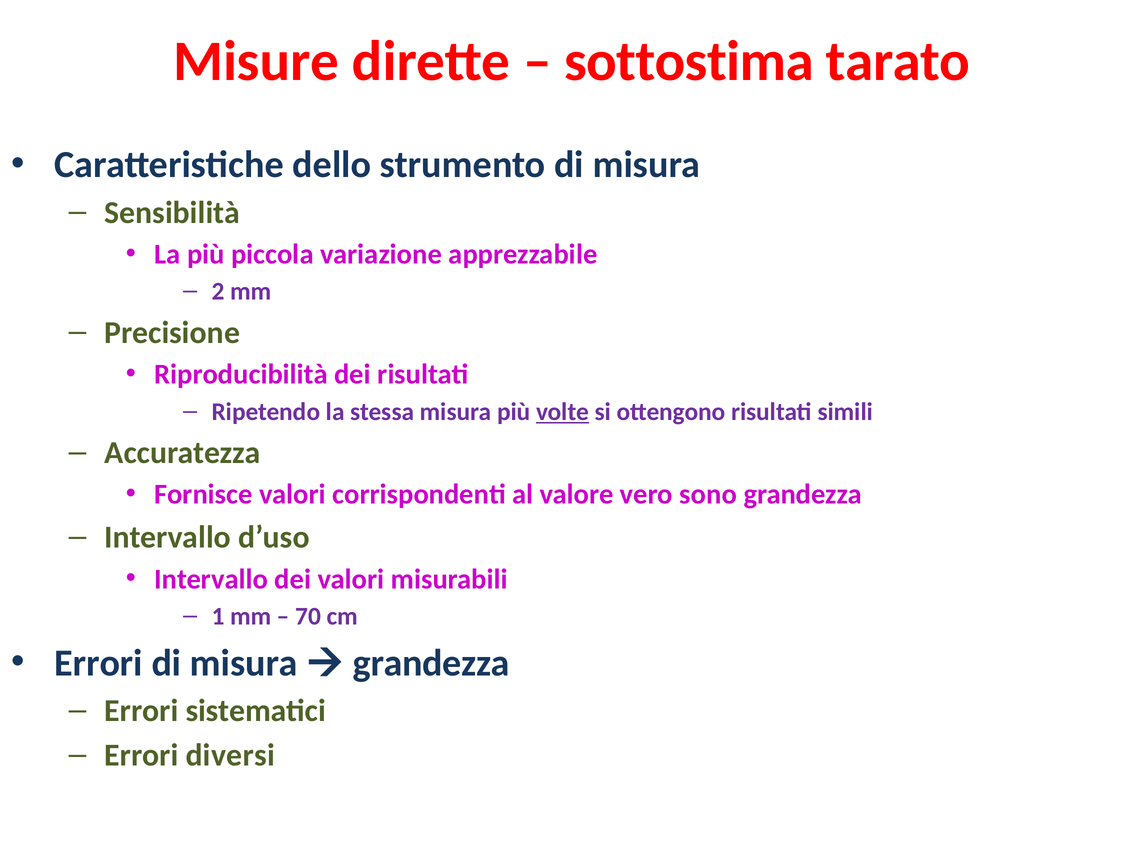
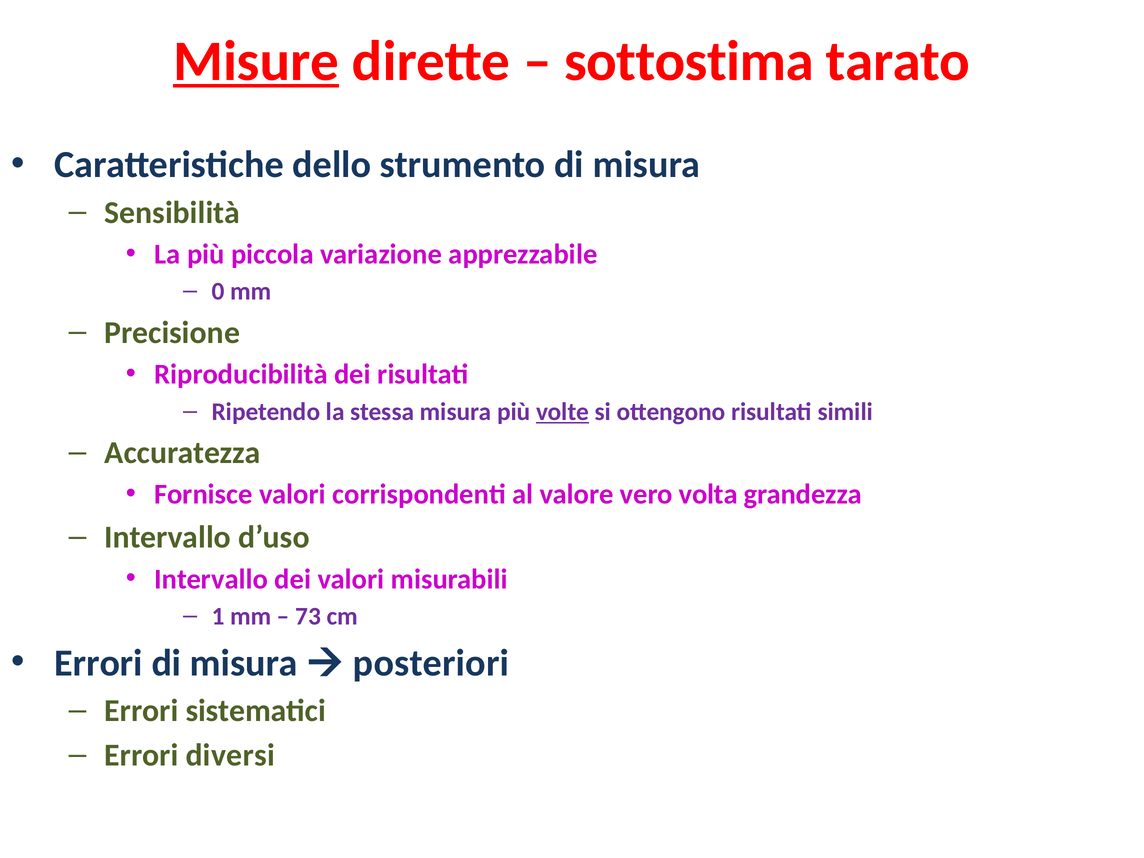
Misure underline: none -> present
2: 2 -> 0
sono: sono -> volta
70: 70 -> 73
grandezza at (431, 663): grandezza -> posteriori
